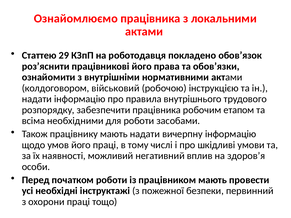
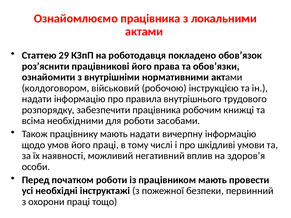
етапом: етапом -> книжці
